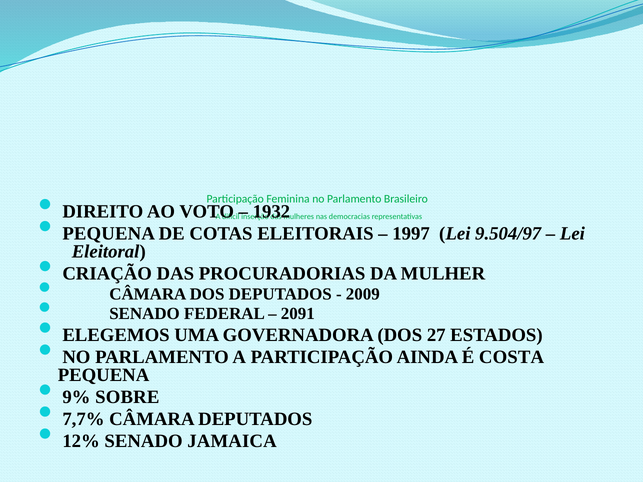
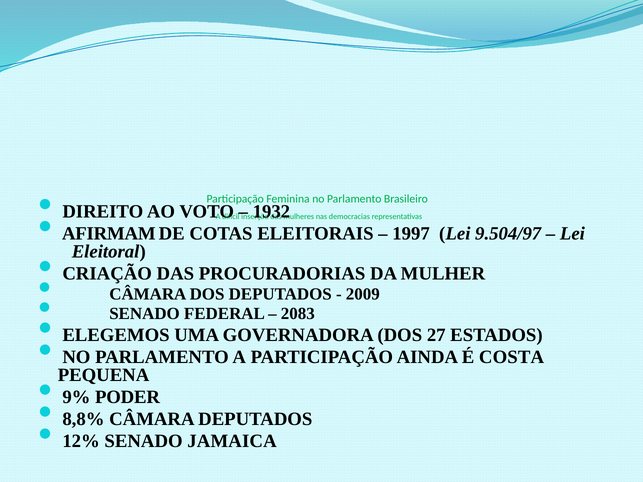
PEQUENA at (109, 234): PEQUENA -> AFIRMAM
2091: 2091 -> 2083
SOBRE: SOBRE -> PODER
7,7%: 7,7% -> 8,8%
